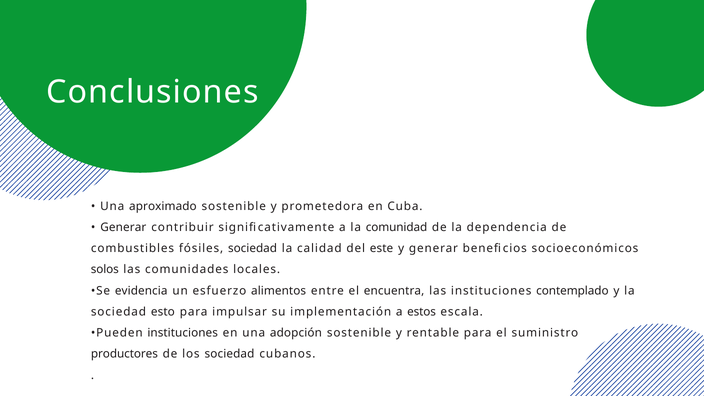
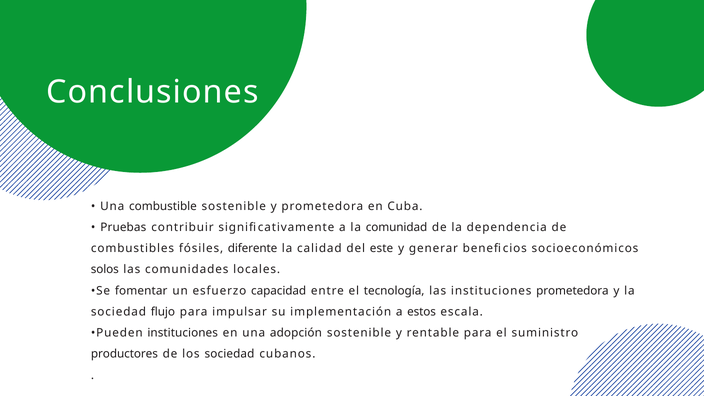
aproximado: aproximado -> combustible
Generar at (123, 227): Generar -> Pruebas
fósiles sociedad: sociedad -> diferente
evidencia: evidencia -> fomentar
alimentos: alimentos -> capacidad
encuentra: encuentra -> tecnología
instituciones contemplado: contemplado -> prometedora
esto: esto -> flujo
